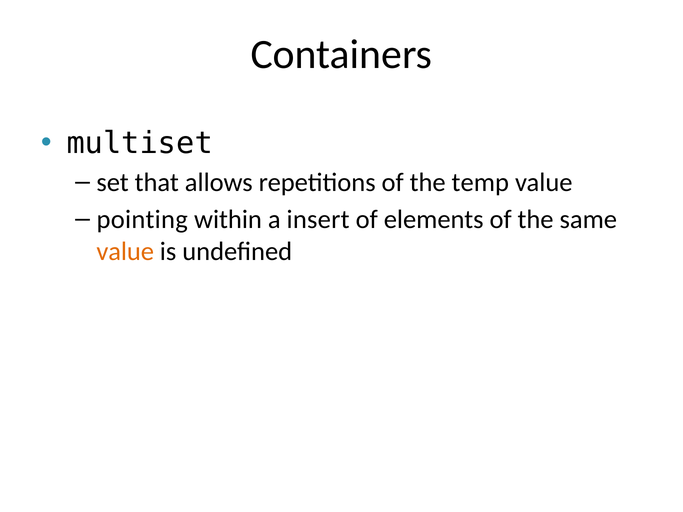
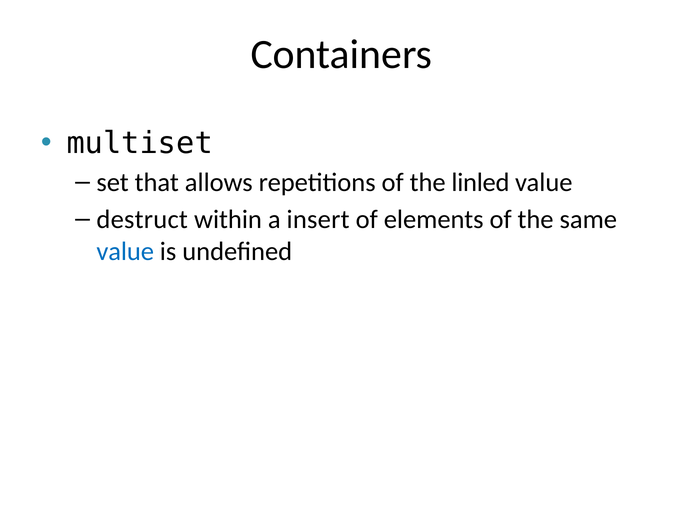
temp: temp -> linled
pointing: pointing -> destruct
value at (125, 252) colour: orange -> blue
